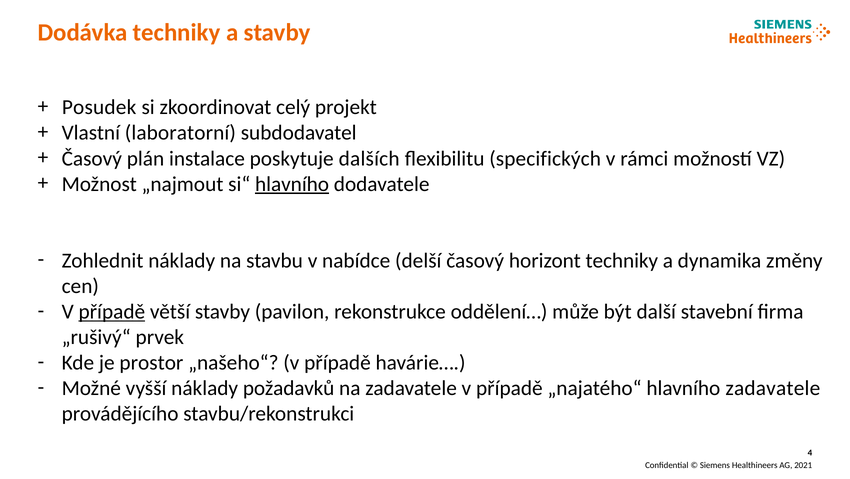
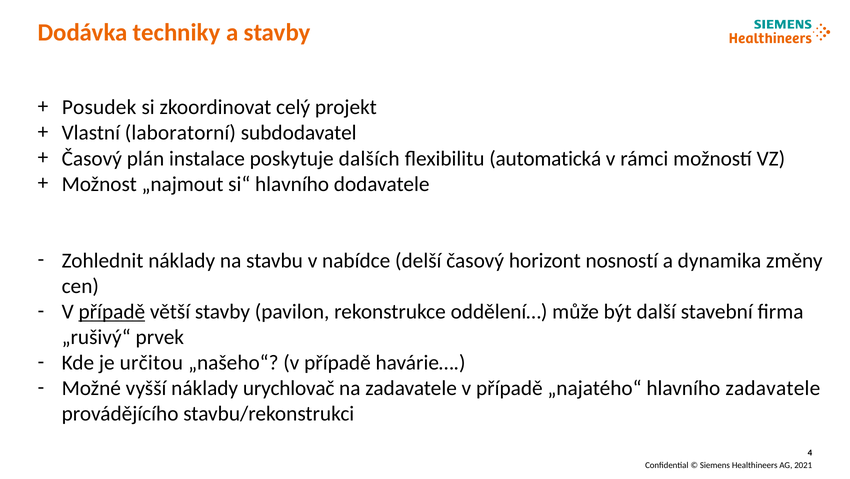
specifických: specifických -> automatická
hlavního at (292, 184) underline: present -> none
horizont techniky: techniky -> nosností
prostor: prostor -> určitou
požadavků: požadavků -> urychlovač
